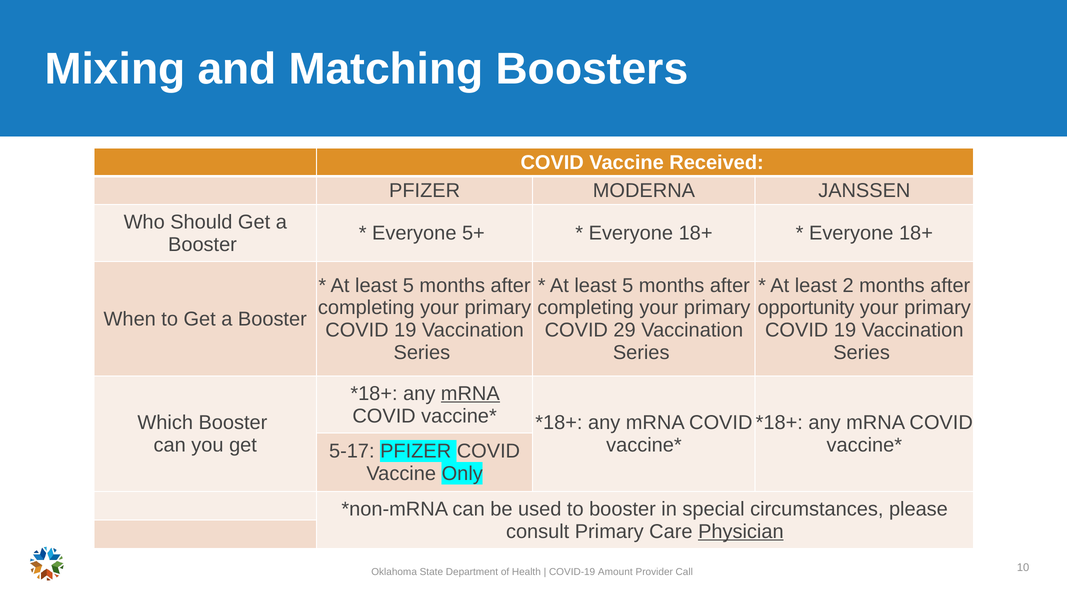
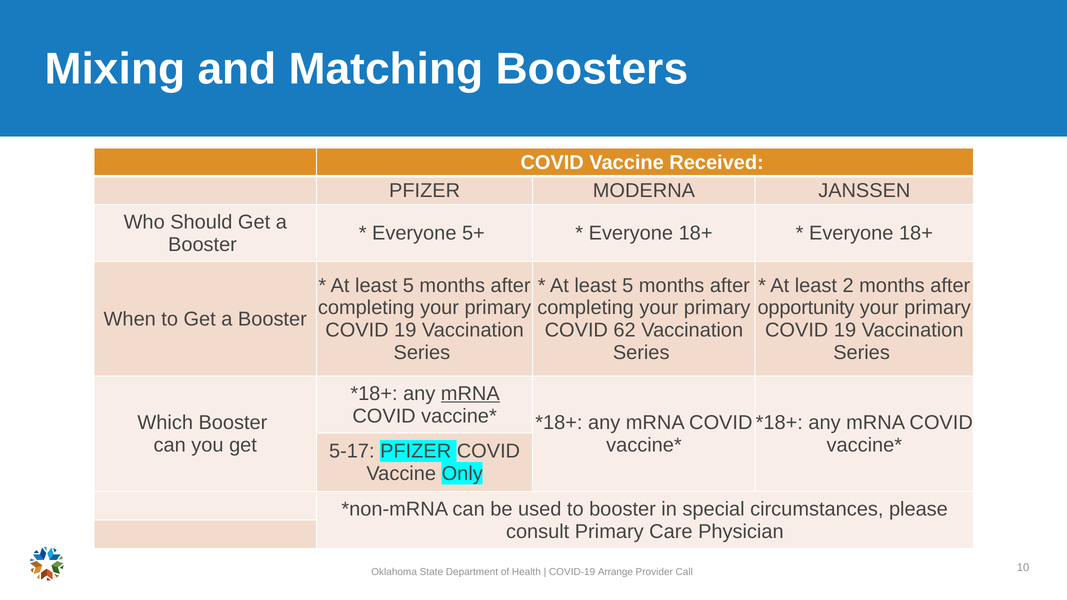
29: 29 -> 62
Physician underline: present -> none
Amount: Amount -> Arrange
